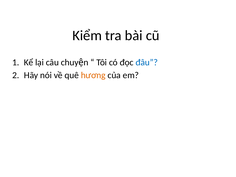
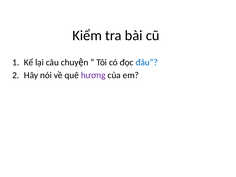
hương colour: orange -> purple
